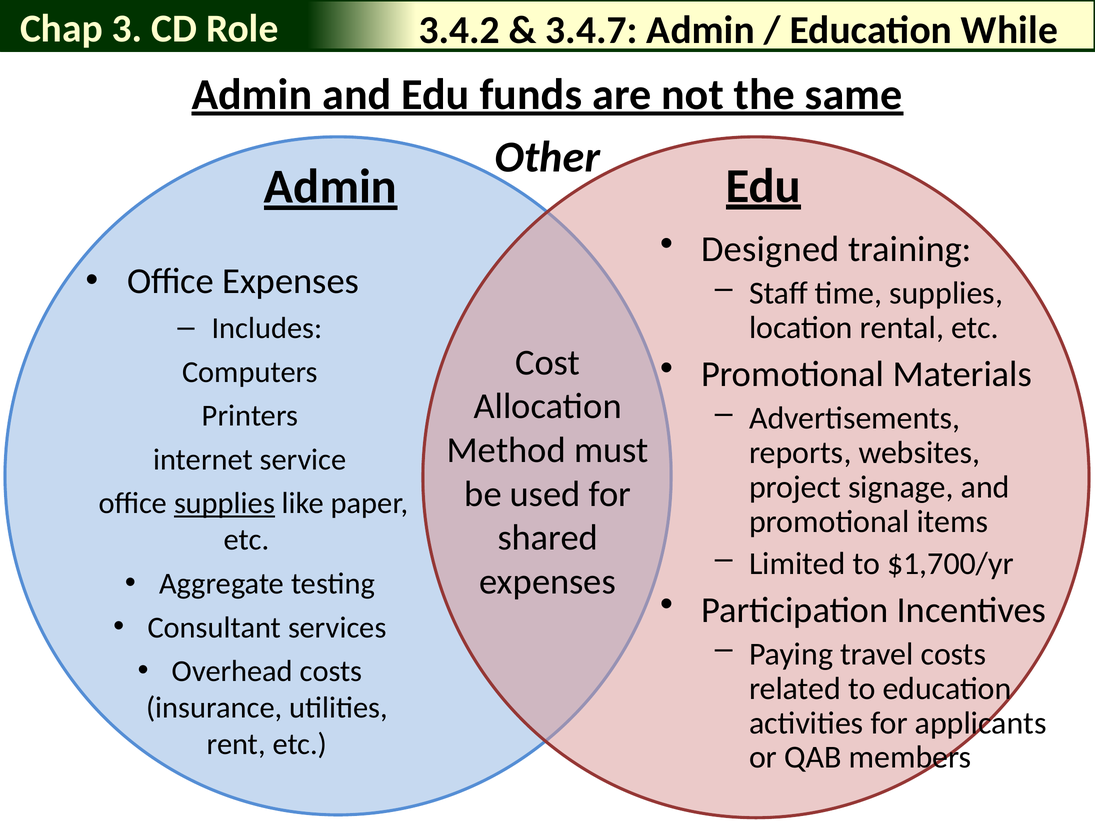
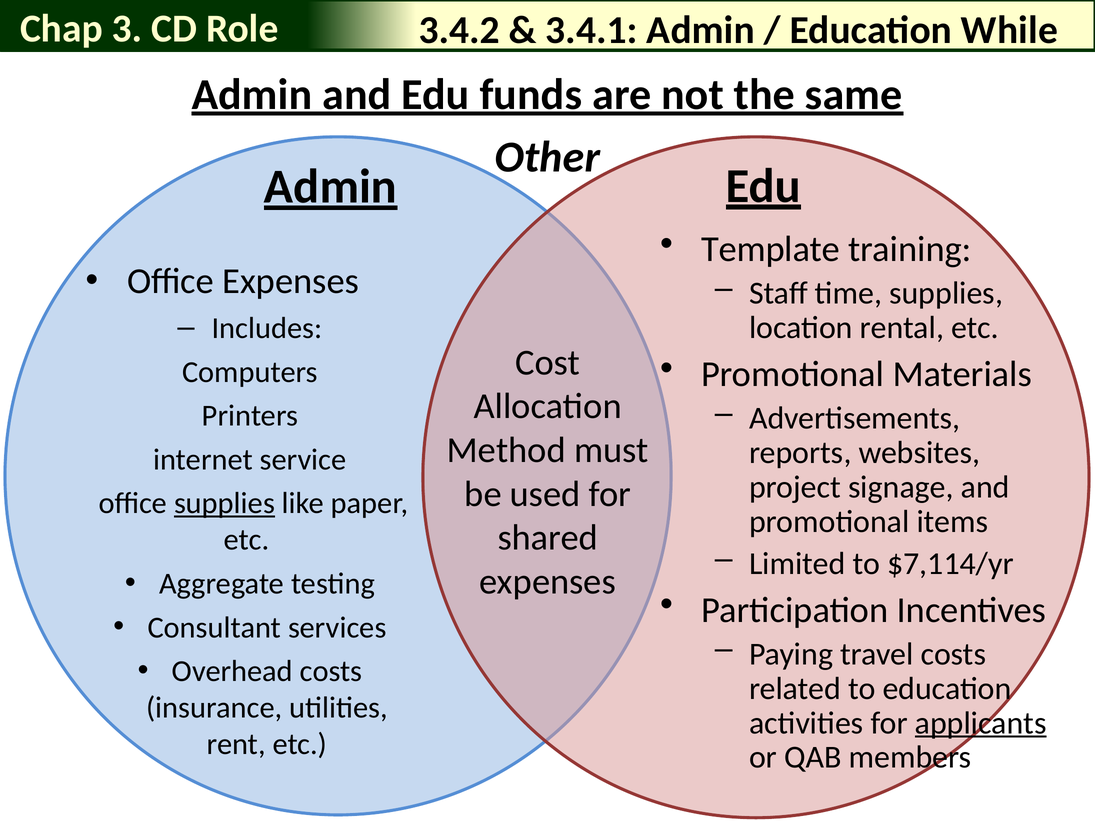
3.4.7: 3.4.7 -> 3.4.1
Designed: Designed -> Template
$1,700/yr: $1,700/yr -> $7,114/yr
applicants underline: none -> present
